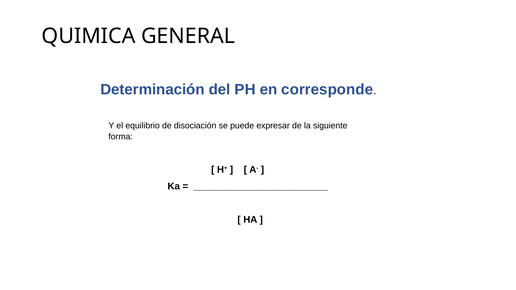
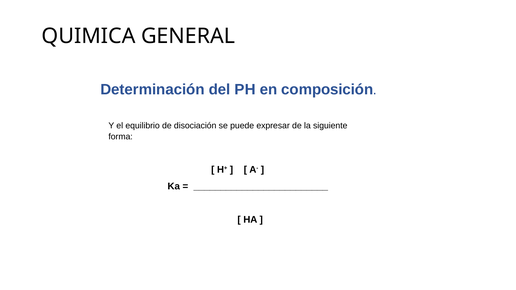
corresponde: corresponde -> composición
